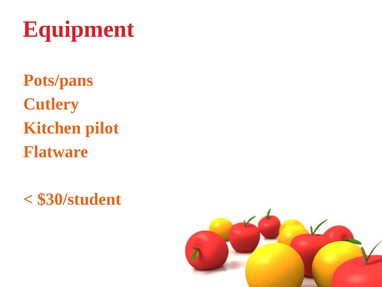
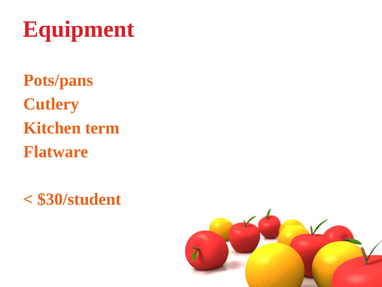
pilot: pilot -> term
